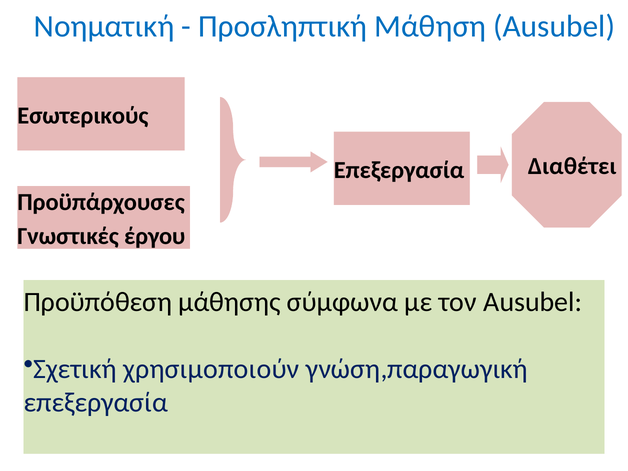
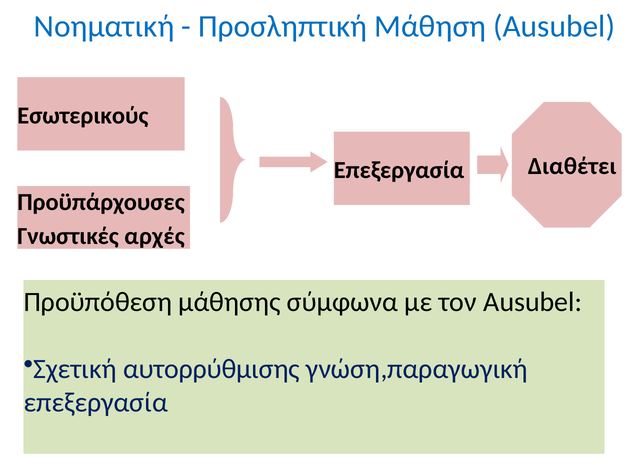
έργου: έργου -> αρχές
χρησιμοποιούν: χρησιμοποιούν -> αυτορρύθμισης
